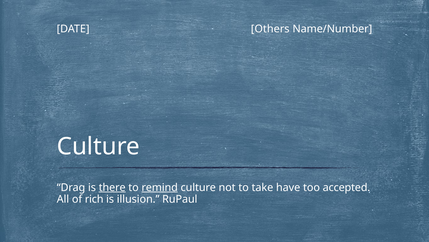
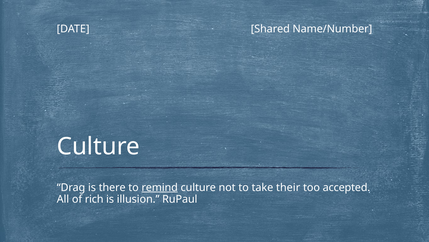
Others: Others -> Shared
there underline: present -> none
have: have -> their
